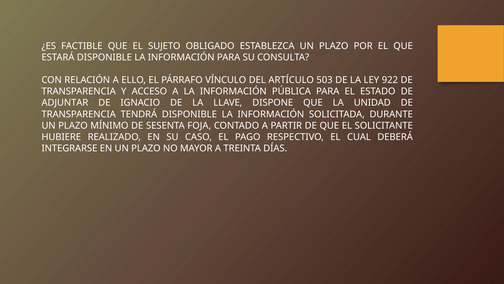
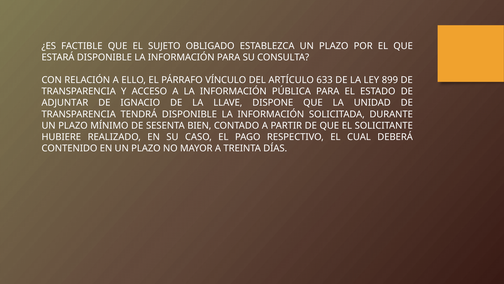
503: 503 -> 633
922: 922 -> 899
FOJA: FOJA -> BIEN
INTEGRARSE: INTEGRARSE -> CONTENIDO
